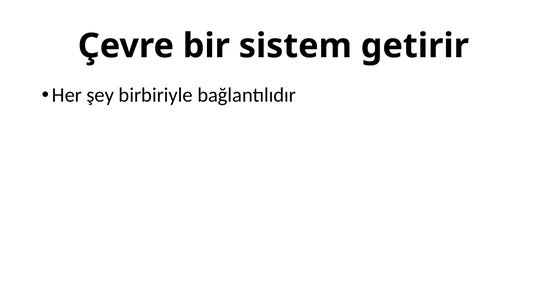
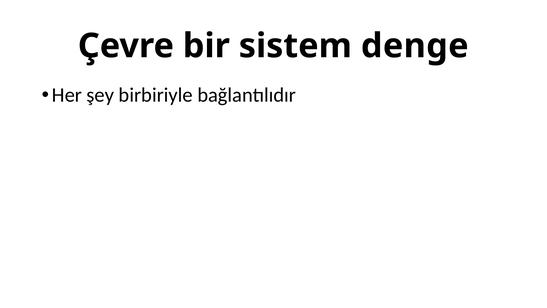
getirir: getirir -> denge
